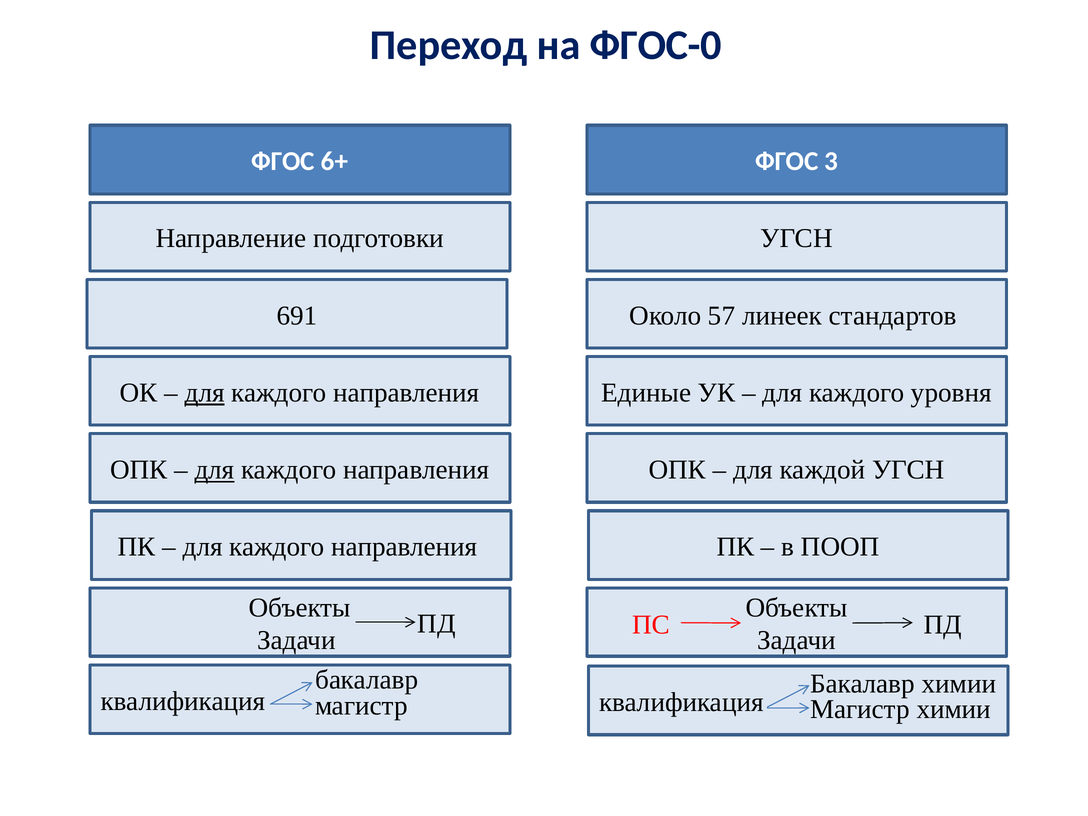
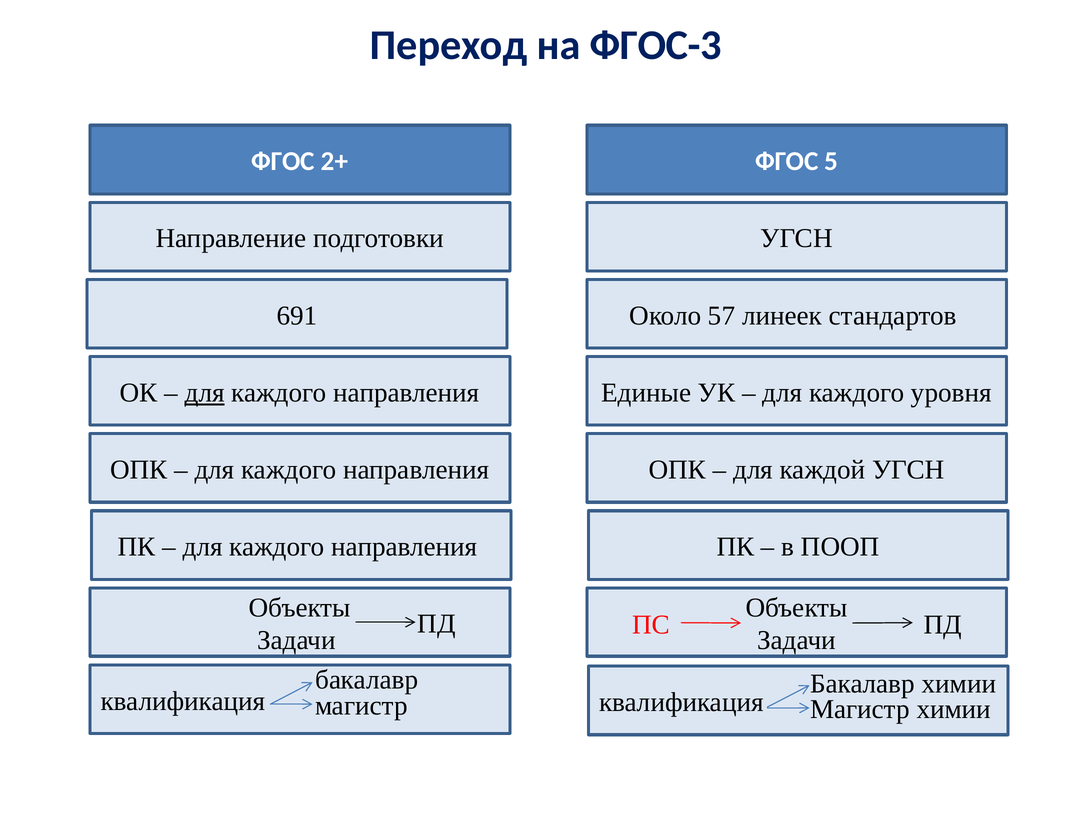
ФГОС-0: ФГОС-0 -> ФГОС-3
6+: 6+ -> 2+
3: 3 -> 5
для at (214, 470) underline: present -> none
